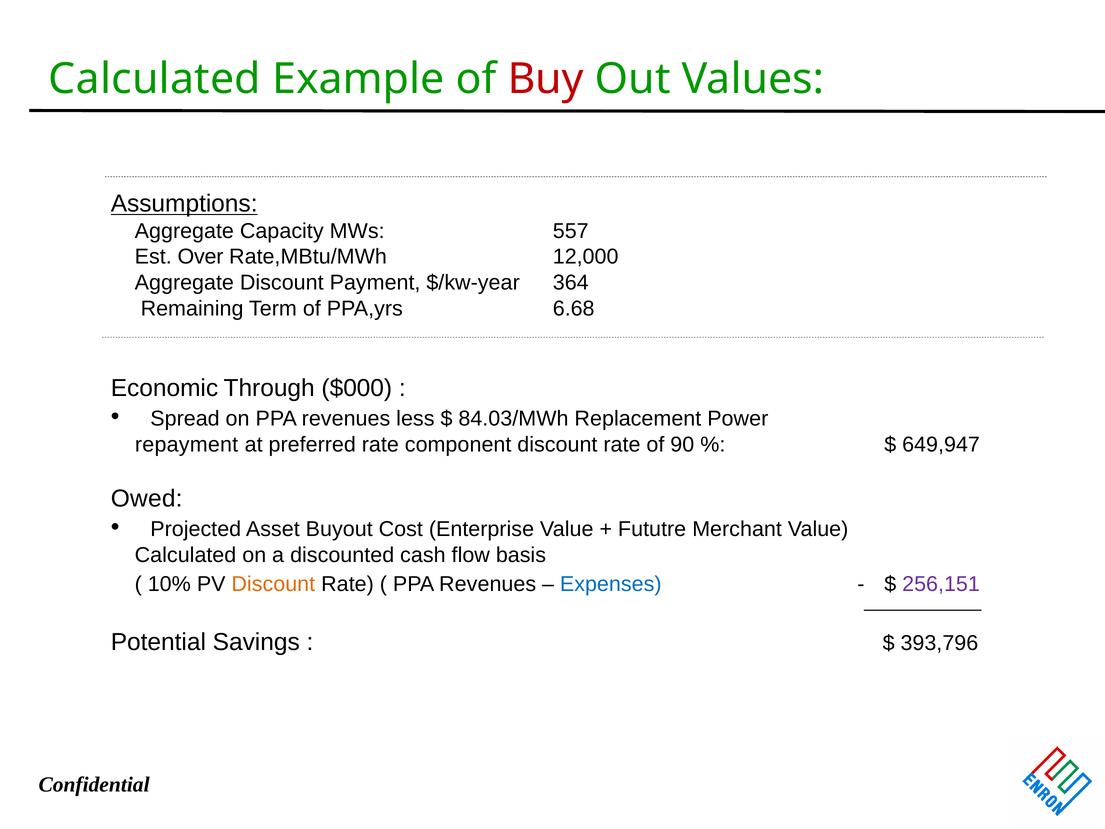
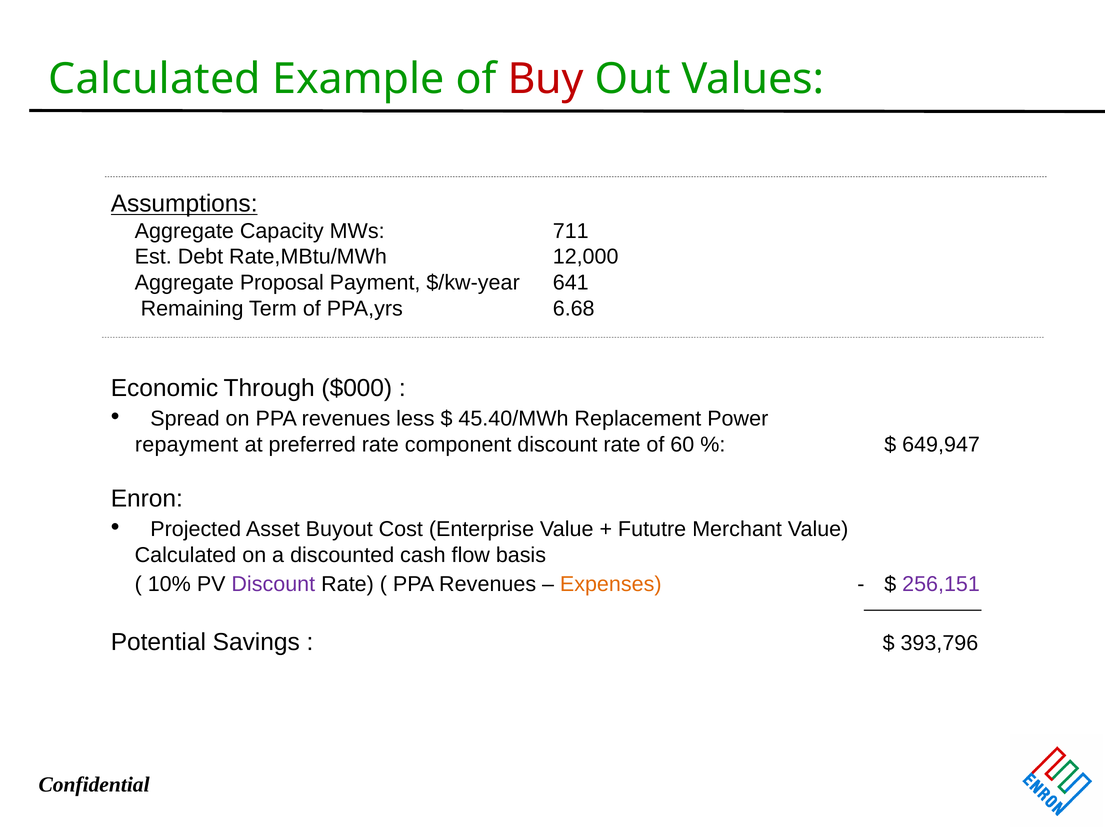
557: 557 -> 711
Over: Over -> Debt
Aggregate Discount: Discount -> Proposal
364: 364 -> 641
84.03/MWh: 84.03/MWh -> 45.40/MWh
90: 90 -> 60
Owed: Owed -> Enron
Discount at (273, 584) colour: orange -> purple
Expenses colour: blue -> orange
